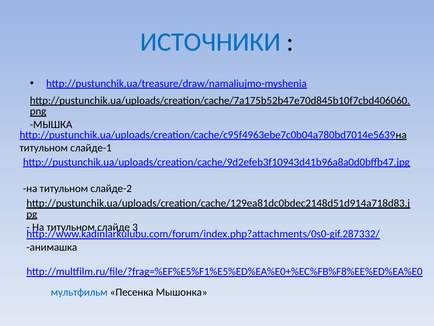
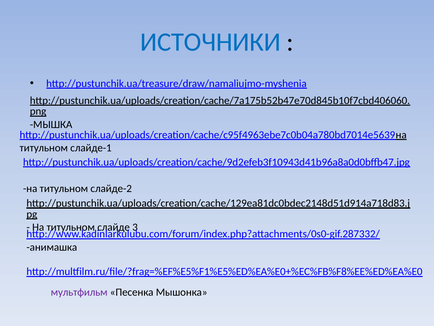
мультфильм colour: blue -> purple
